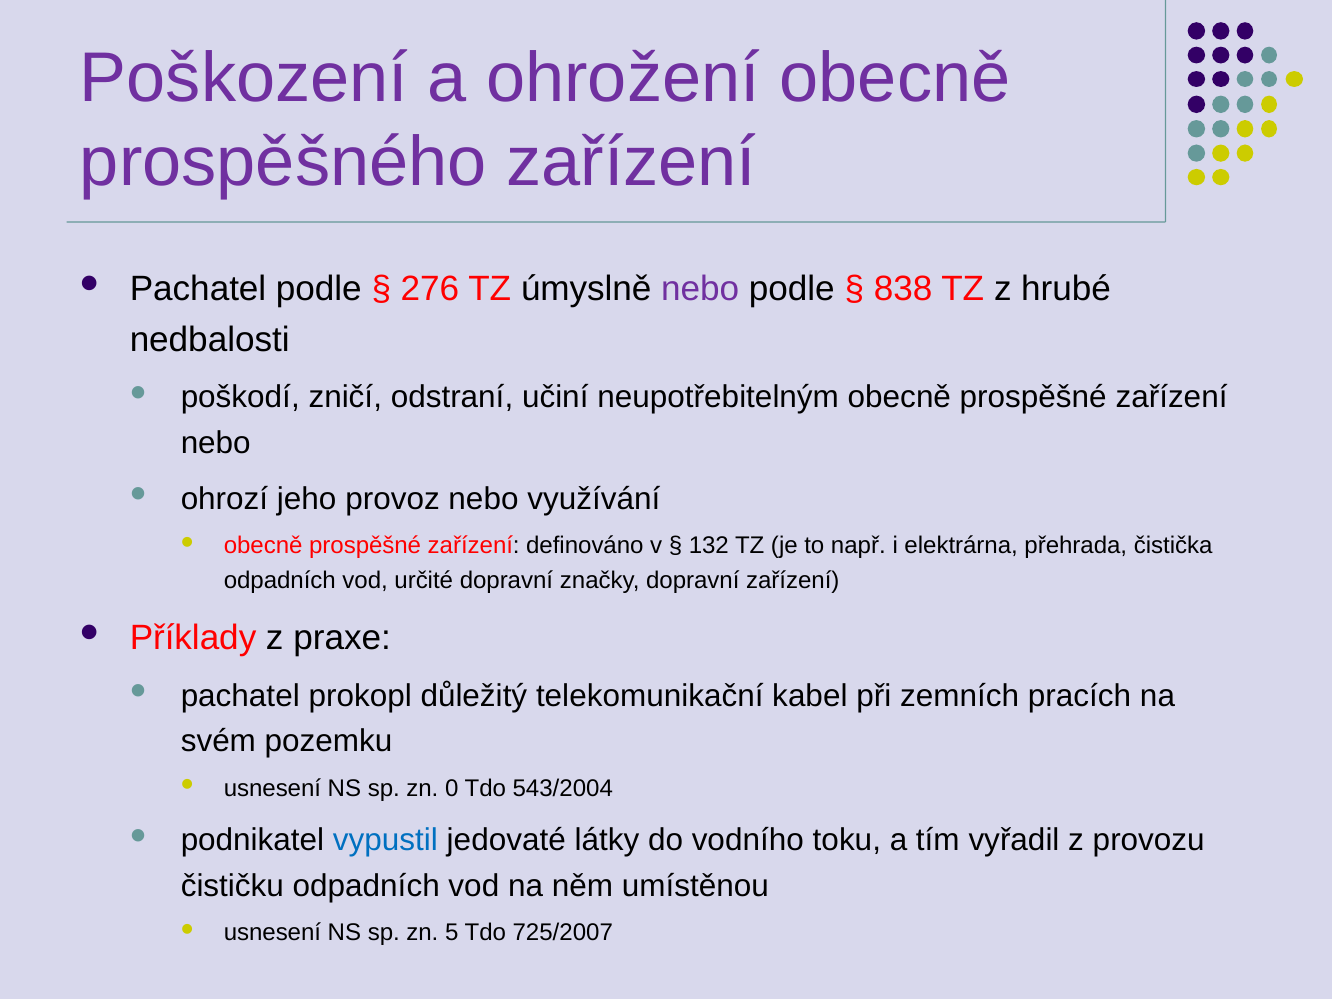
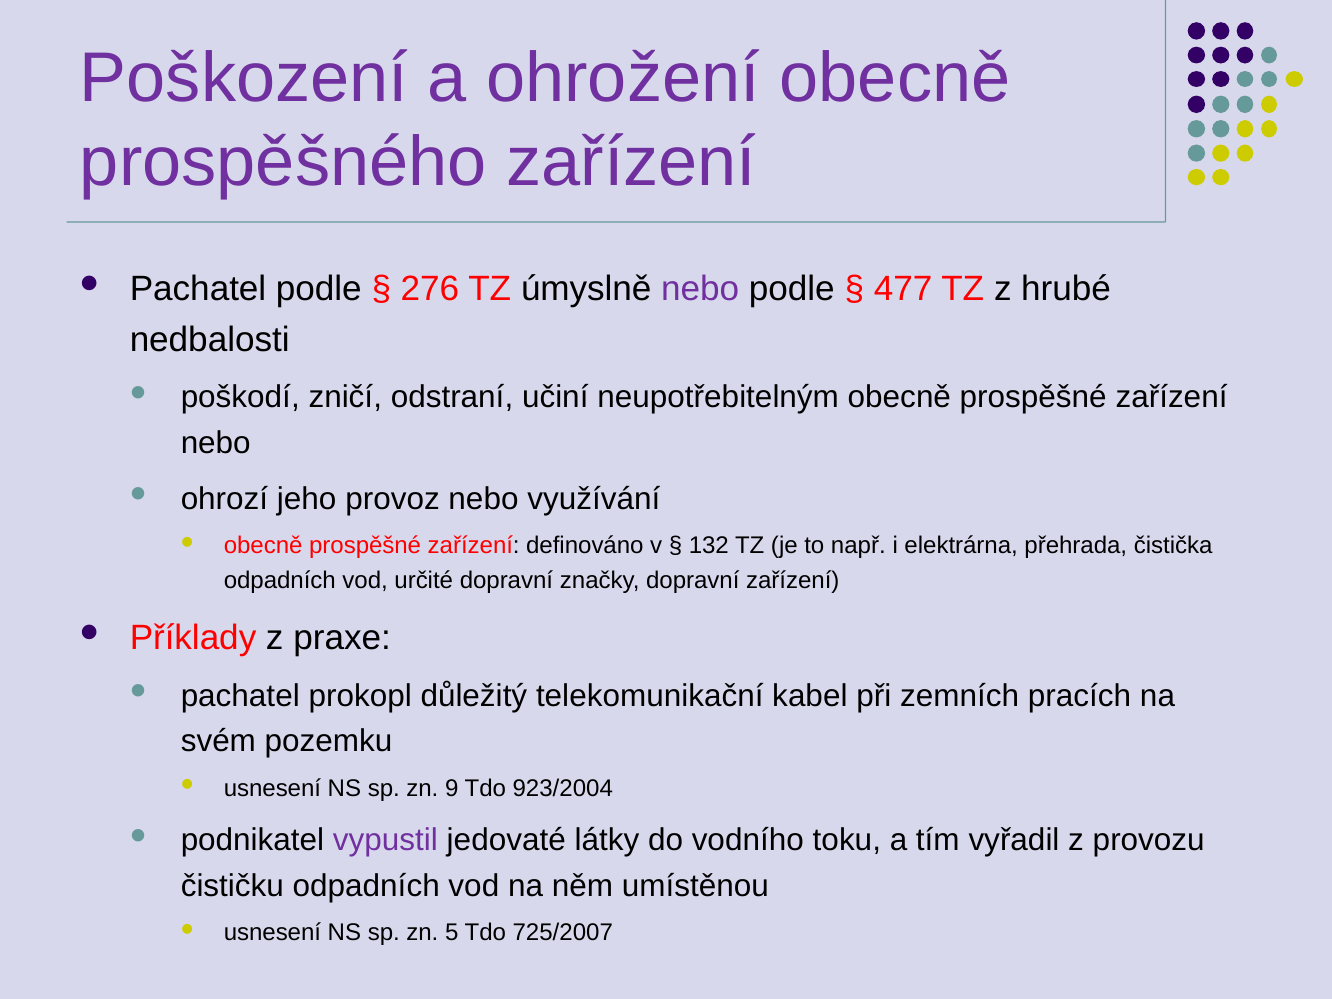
838: 838 -> 477
0: 0 -> 9
543/2004: 543/2004 -> 923/2004
vypustil colour: blue -> purple
